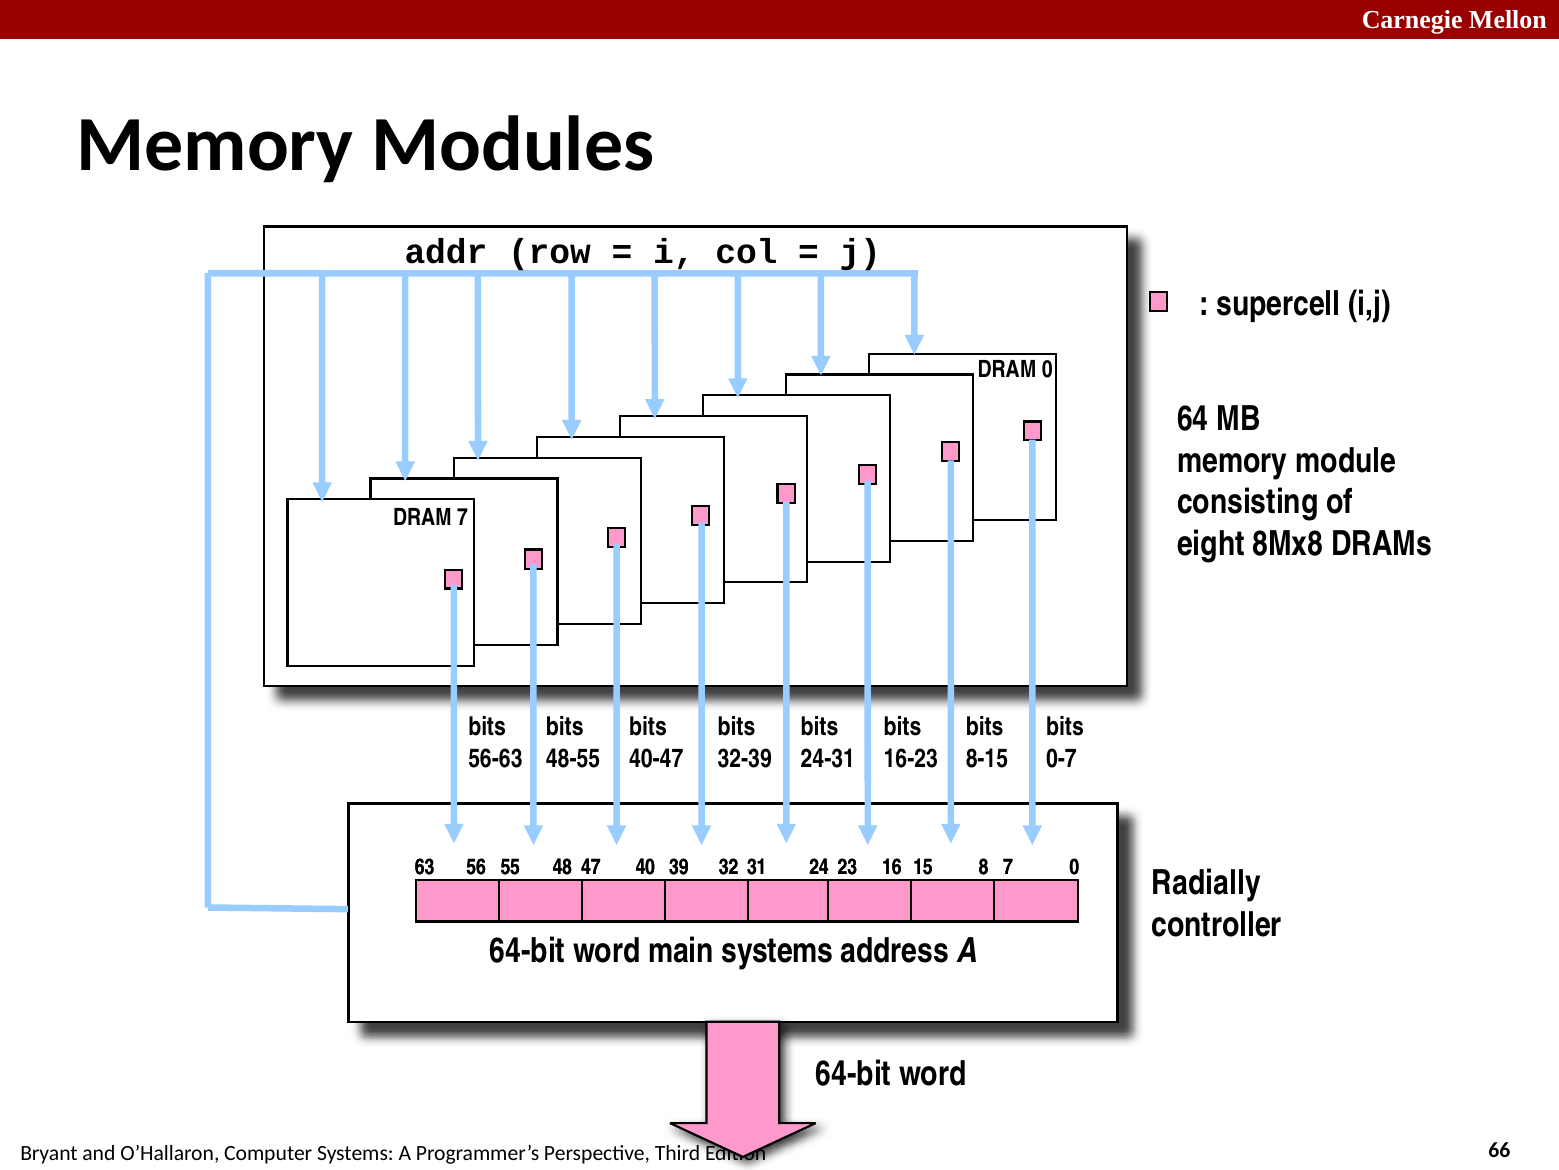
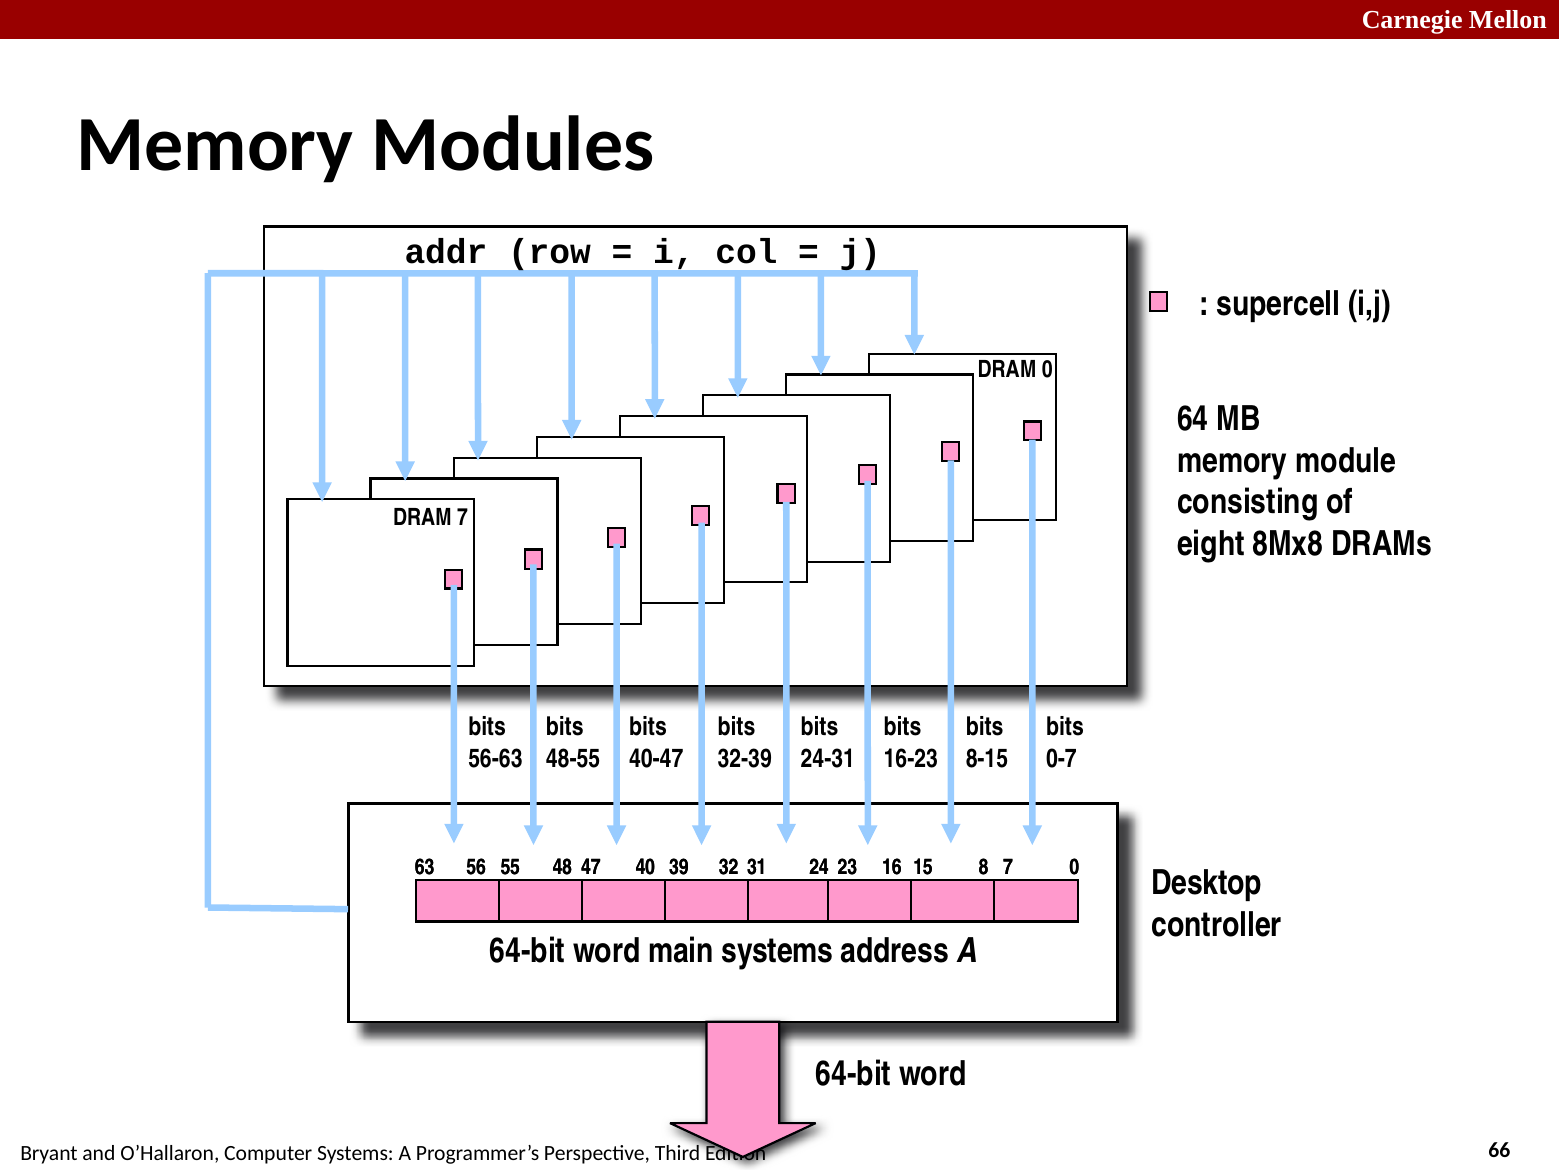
Radially: Radially -> Desktop
